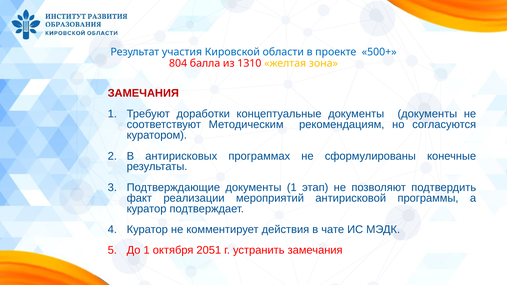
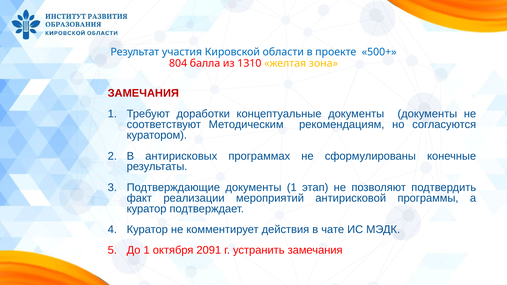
2051: 2051 -> 2091
